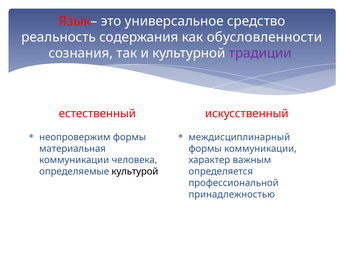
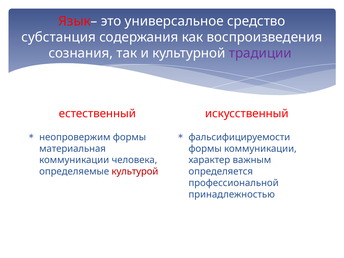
реальность: реальность -> субстанция
обусловленности: обусловленности -> воспроизведения
междисциплинарный: междисциплинарный -> фальсифицируемости
культурой colour: black -> red
